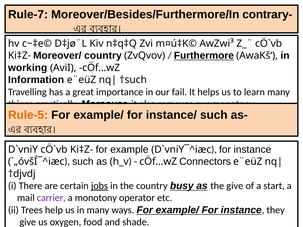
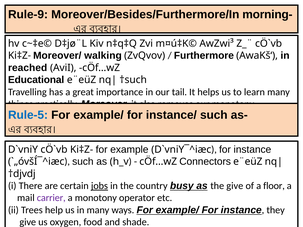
Rule-7: Rule-7 -> Rule-9
contrary-: contrary- -> morning-
Moreover/ country: country -> walking
Furthermore underline: present -> none
working: working -> reached
Information: Information -> Educational
fail: fail -> tail
Rule-5 colour: orange -> blue
start: start -> floor
